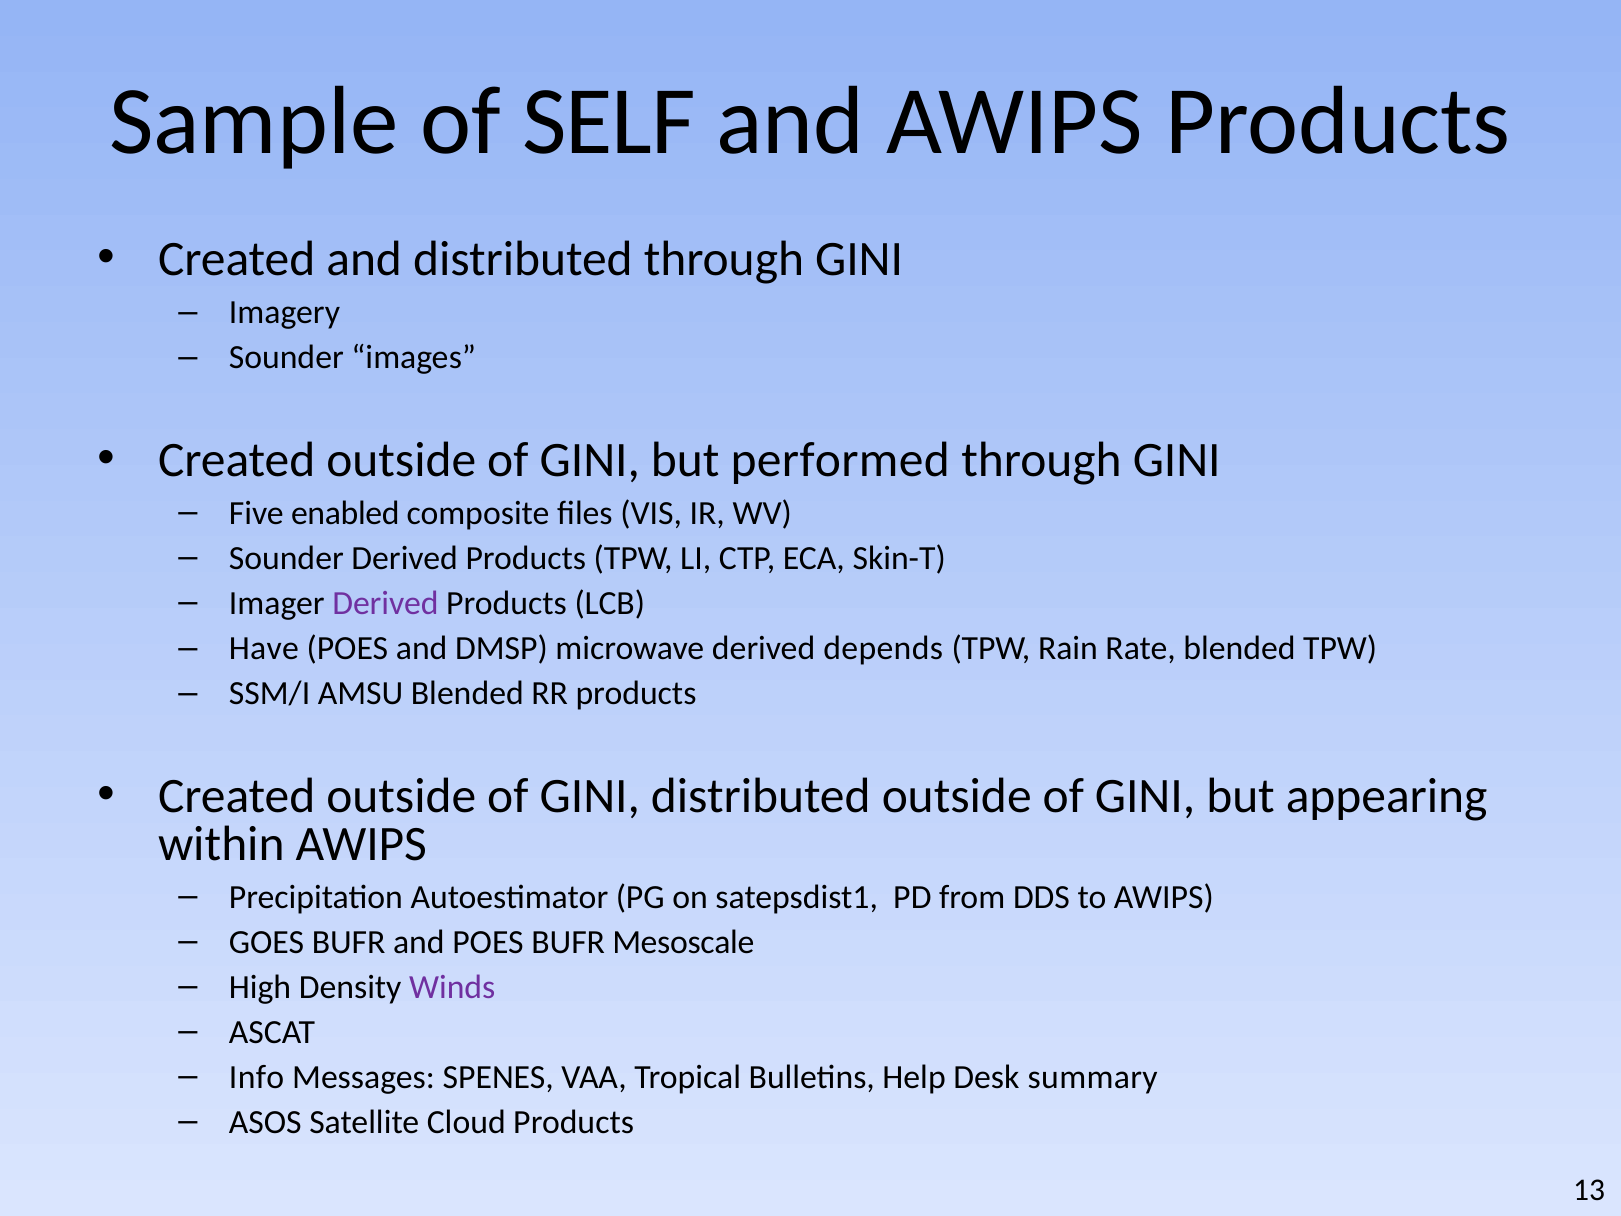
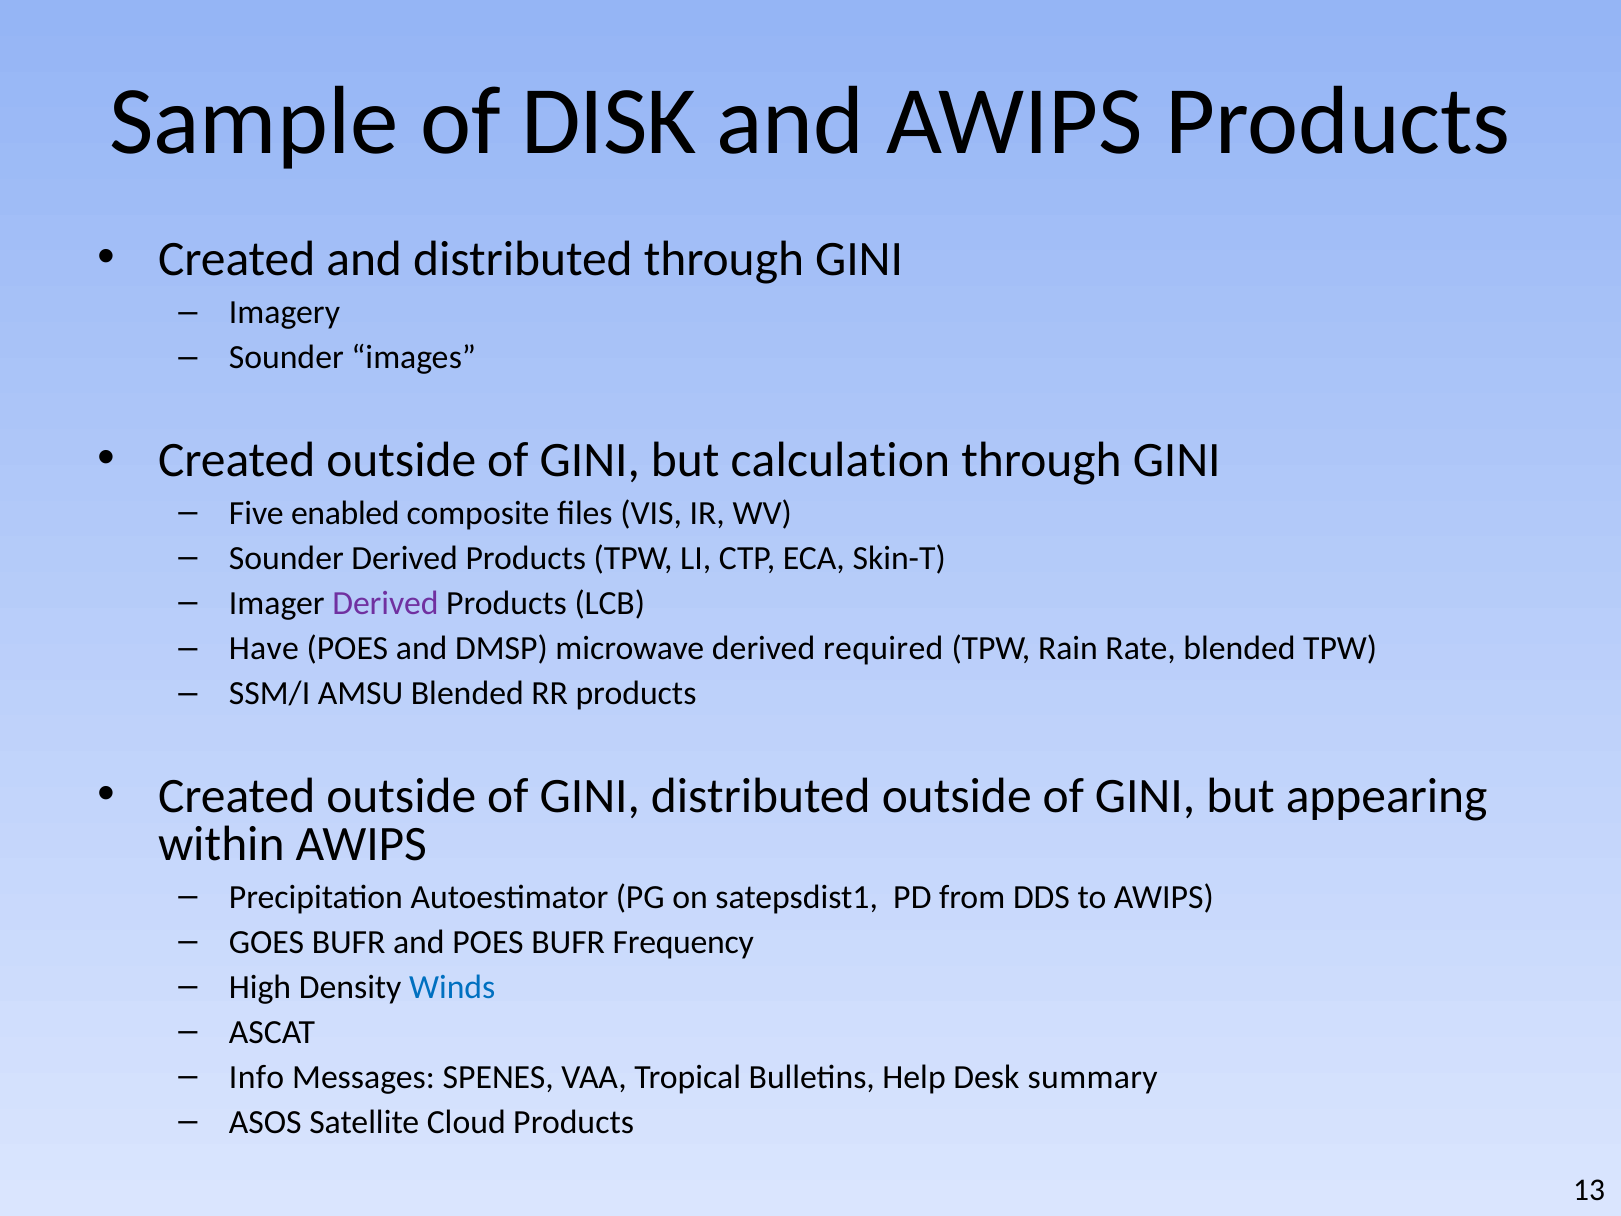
SELF: SELF -> DISK
performed: performed -> calculation
depends: depends -> required
Mesoscale: Mesoscale -> Frequency
Winds colour: purple -> blue
